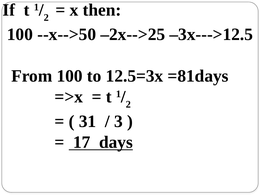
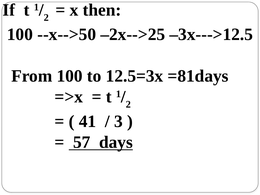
31: 31 -> 41
17: 17 -> 57
